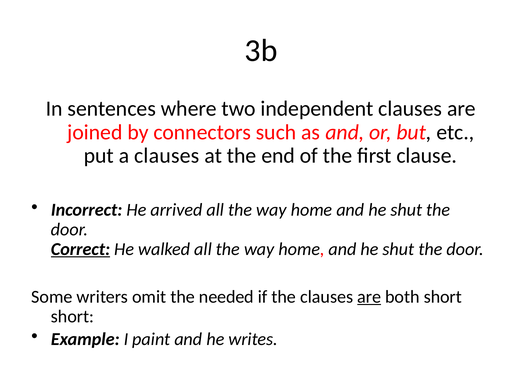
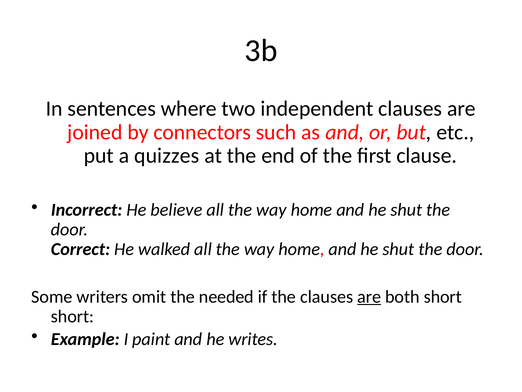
a clauses: clauses -> quizzes
arrived: arrived -> believe
Correct underline: present -> none
